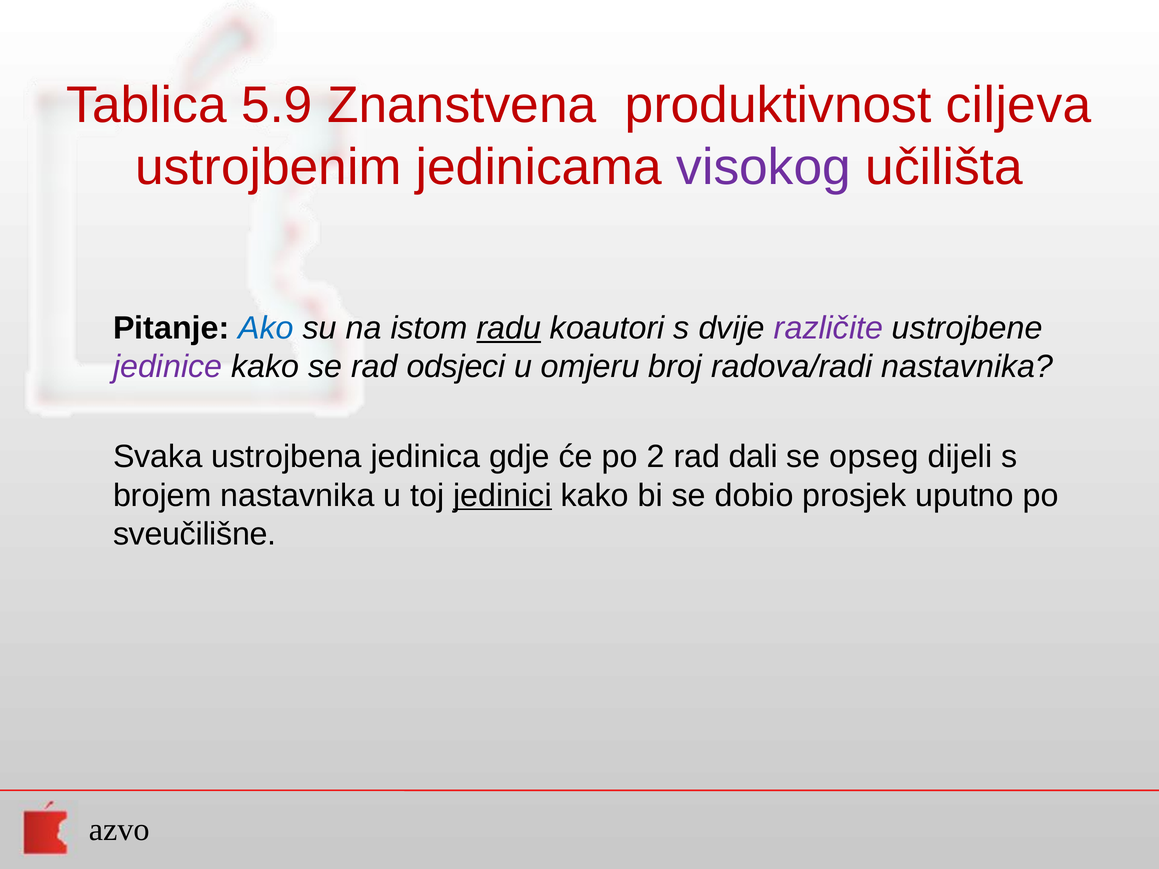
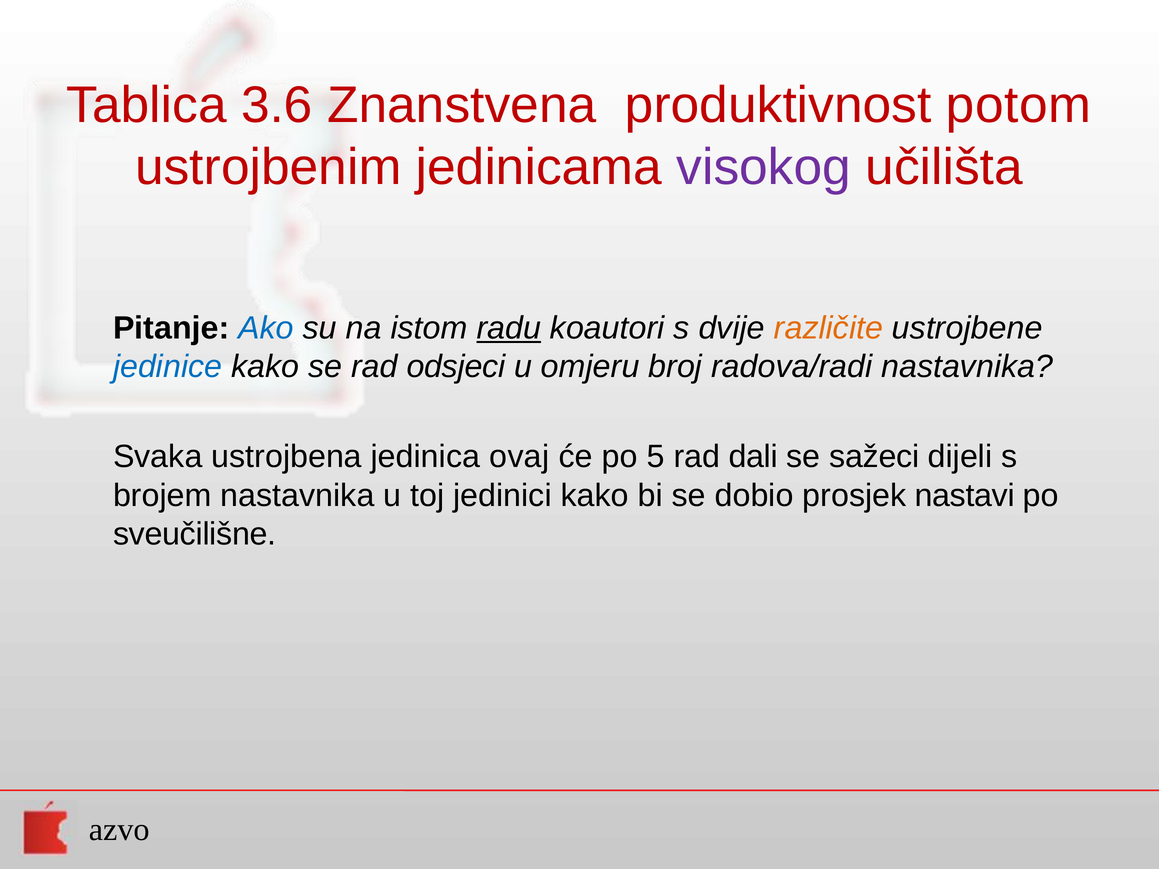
5.9: 5.9 -> 3.6
ciljeva: ciljeva -> potom
različite colour: purple -> orange
jedinice colour: purple -> blue
gdje: gdje -> ovaj
2: 2 -> 5
opseg: opseg -> sažeci
jedinici underline: present -> none
uputno: uputno -> nastavi
